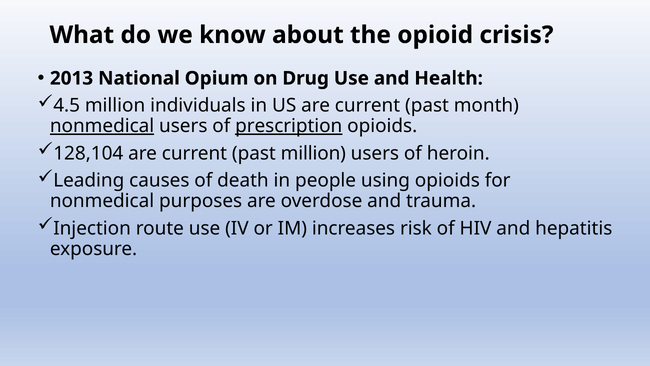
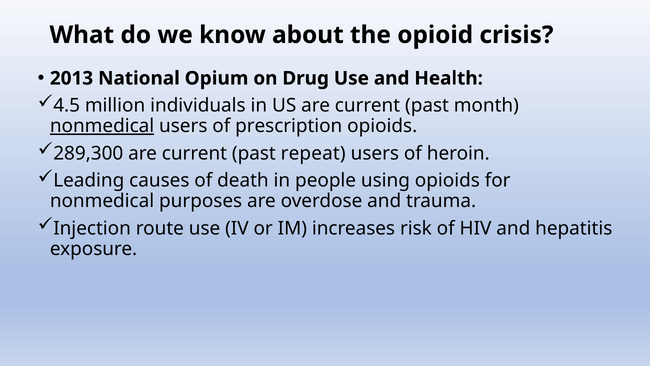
prescription underline: present -> none
128,104: 128,104 -> 289,300
past million: million -> repeat
